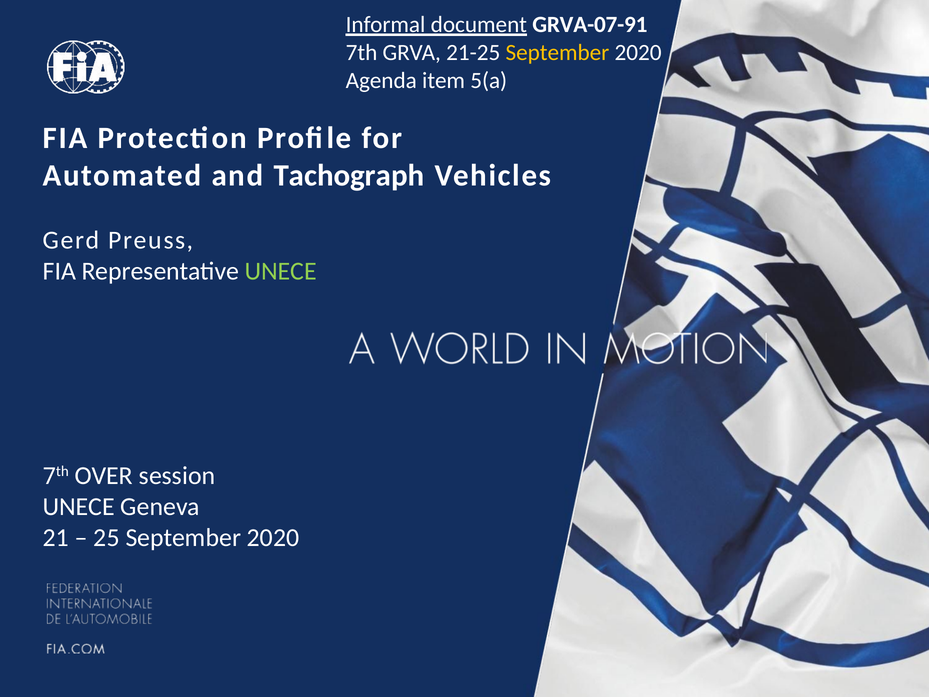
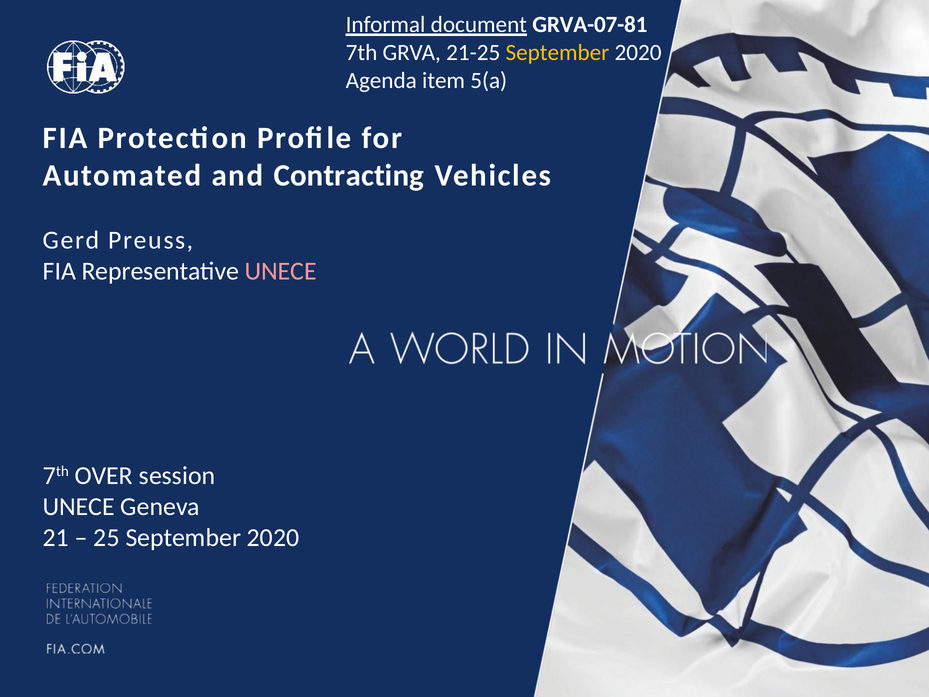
GRVA-07-91: GRVA-07-91 -> GRVA-07-81
Tachograph: Tachograph -> Contracting
UNECE at (281, 271) colour: light green -> pink
